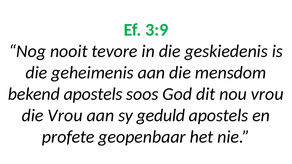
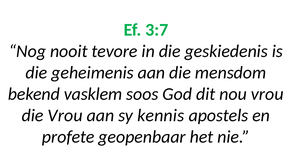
3:9: 3:9 -> 3:7
bekend apostels: apostels -> vasklem
geduld: geduld -> kennis
